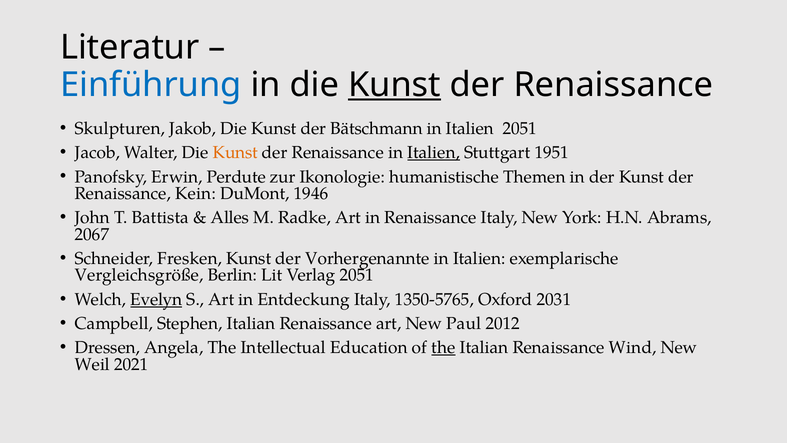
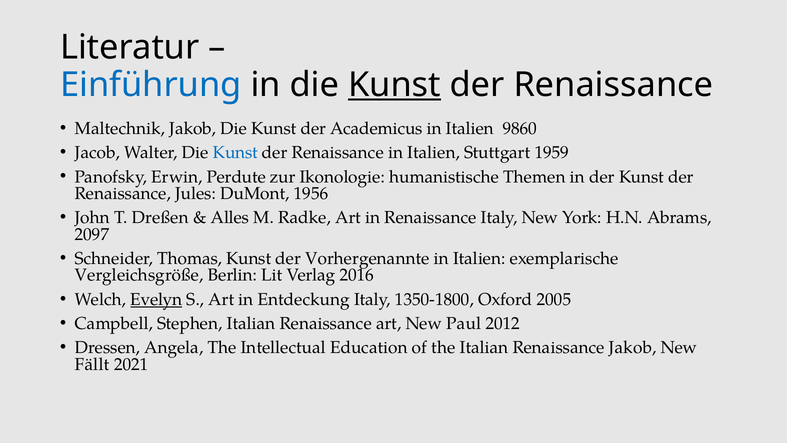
Skulpturen: Skulpturen -> Maltechnik
Bätschmann: Bätschmann -> Academicus
Italien 2051: 2051 -> 9860
Kunst at (235, 153) colour: orange -> blue
Italien at (434, 153) underline: present -> none
1951: 1951 -> 1959
Kein: Kein -> Jules
1946: 1946 -> 1956
T Battista: Battista -> Dreßen
2067: 2067 -> 2097
Fresken: Fresken -> Thomas
Verlag 2051: 2051 -> 2016
1350-5765: 1350-5765 -> 1350-1800
2031: 2031 -> 2005
the at (443, 347) underline: present -> none
Renaissance Wind: Wind -> Jakob
Weil: Weil -> Fällt
